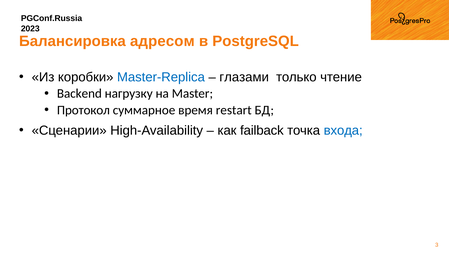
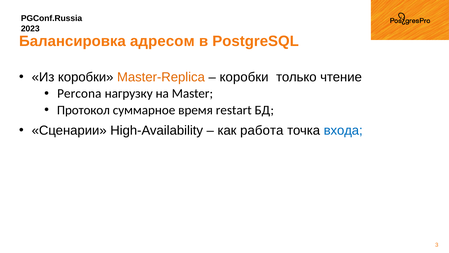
Master-Replica colour: blue -> orange
глазами at (244, 77): глазами -> коробки
Backend: Backend -> Percona
failback: failback -> работа
